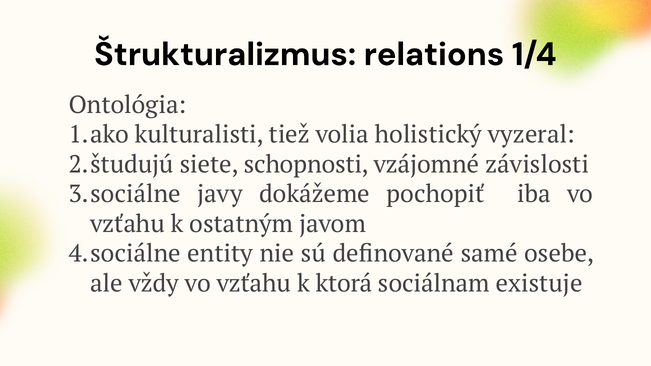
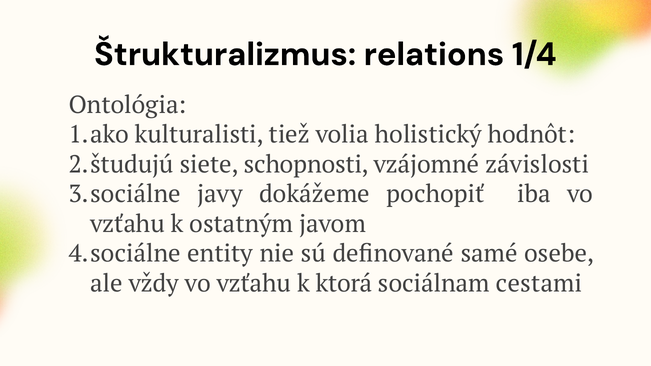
vyzeral: vyzeral -> hodnôt
existuje: existuje -> cestami
